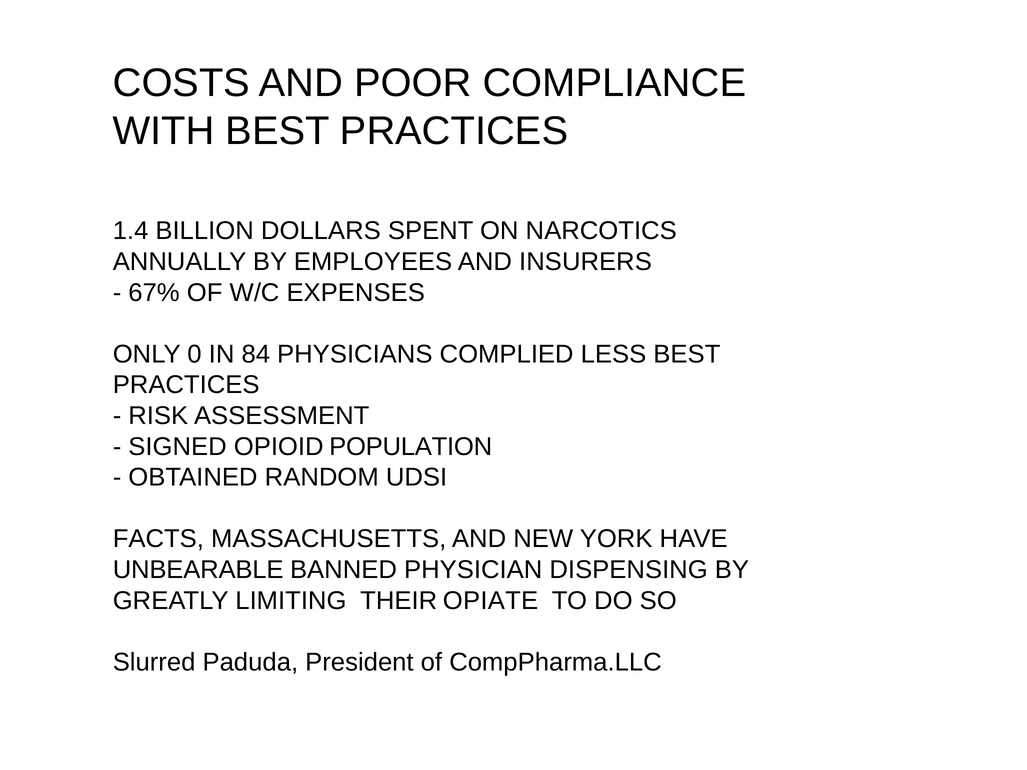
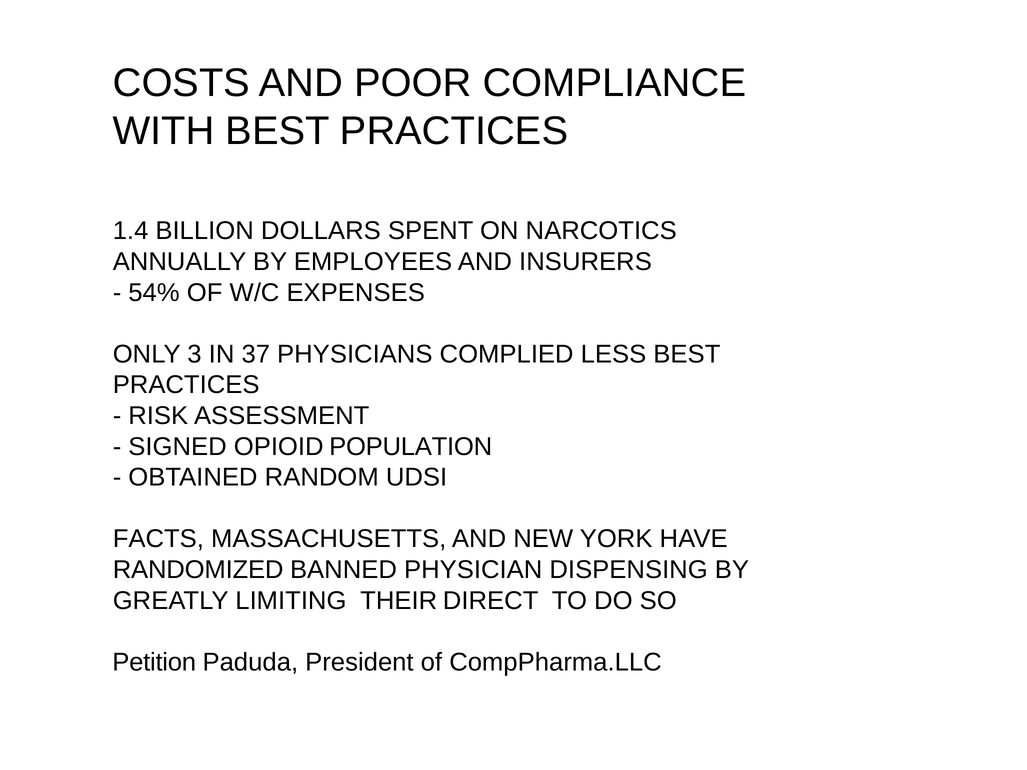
67%: 67% -> 54%
0: 0 -> 3
84: 84 -> 37
UNBEARABLE: UNBEARABLE -> RANDOMIZED
OPIATE: OPIATE -> DIRECT
Slurred: Slurred -> Petition
